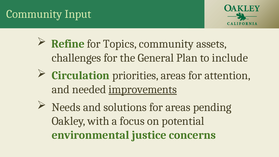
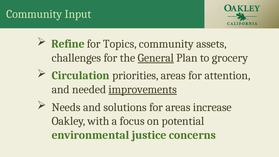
General underline: none -> present
include: include -> grocery
pending: pending -> increase
